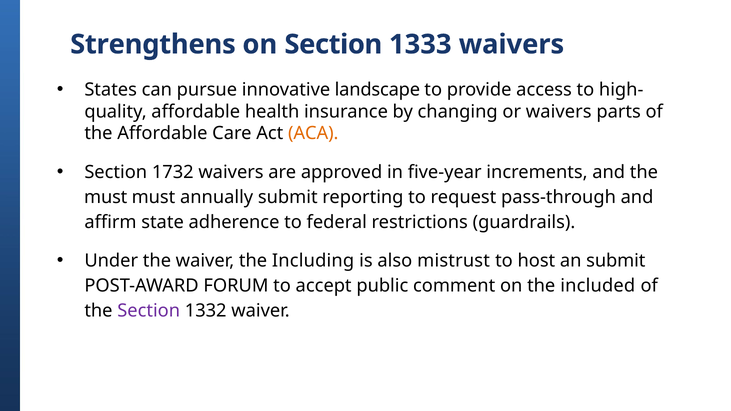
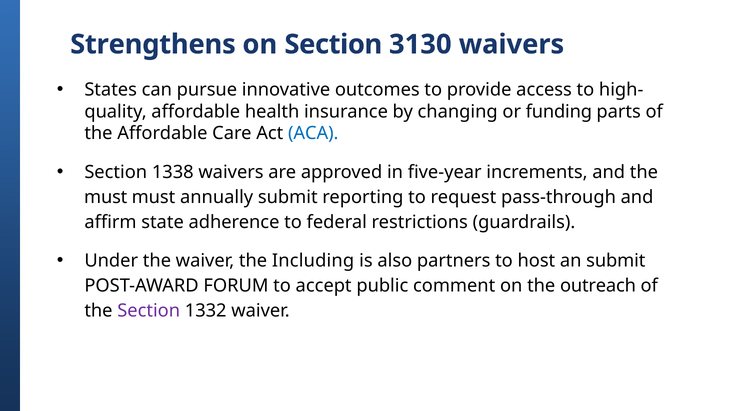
1333: 1333 -> 3130
landscape: landscape -> outcomes
or waivers: waivers -> funding
ACA colour: orange -> blue
1732: 1732 -> 1338
mistrust: mistrust -> partners
included: included -> outreach
